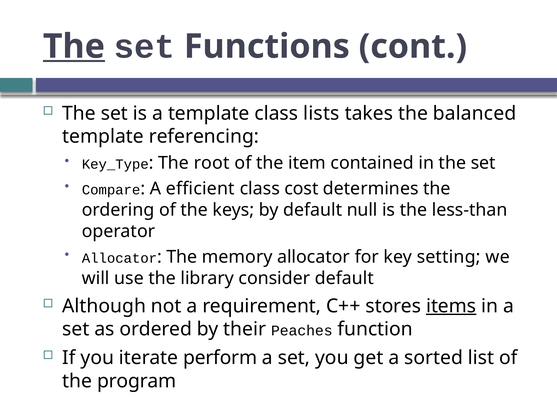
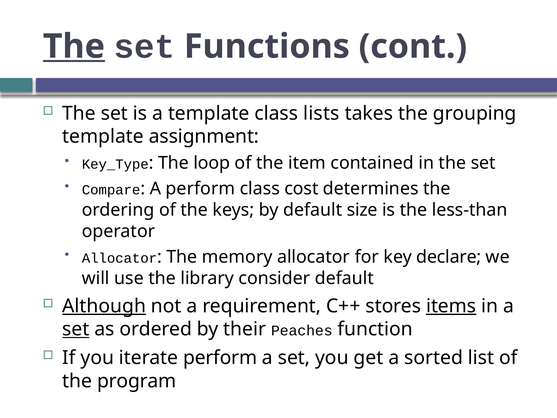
balanced: balanced -> grouping
referencing: referencing -> assignment
root: root -> loop
A efficient: efficient -> perform
null: null -> size
setting: setting -> declare
Although underline: none -> present
set at (76, 329) underline: none -> present
